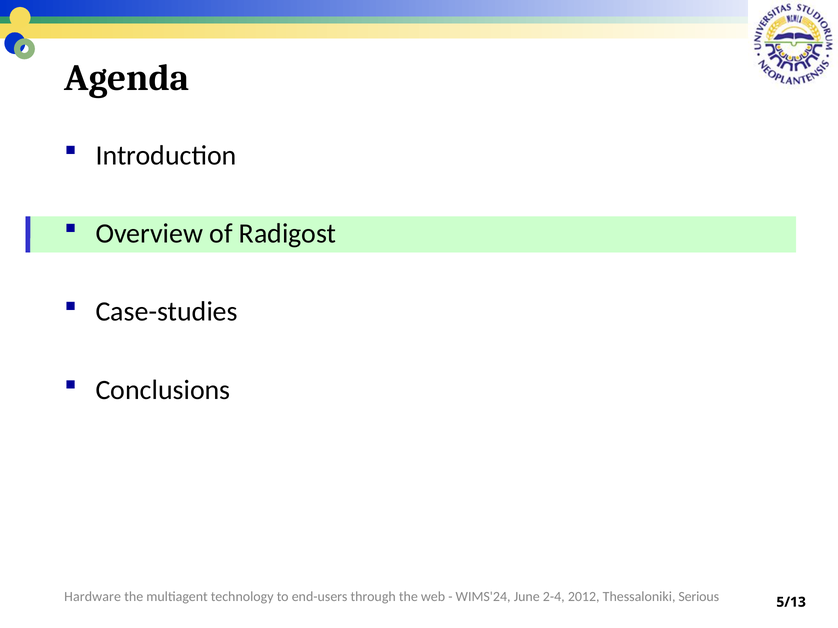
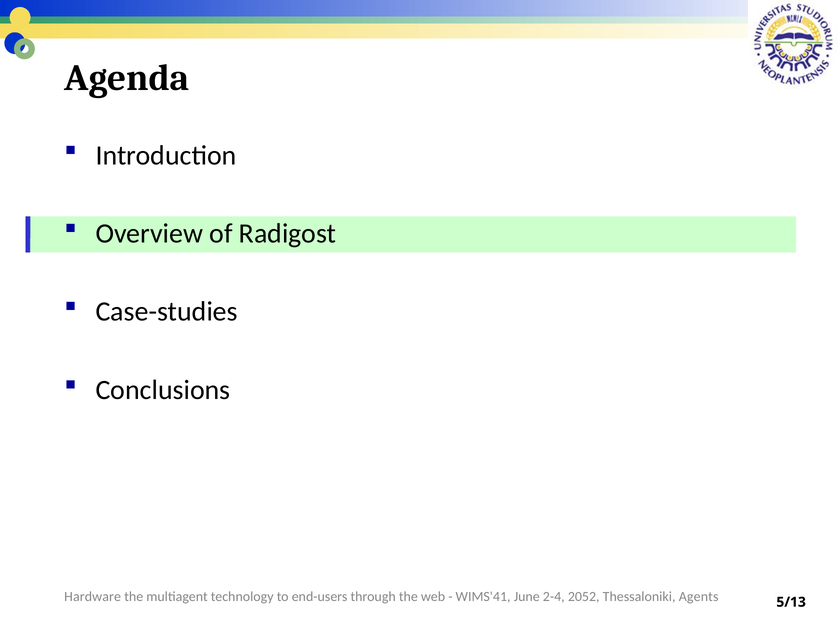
WIMS'24: WIMS'24 -> WIMS'41
2012: 2012 -> 2052
Serious: Serious -> Agents
